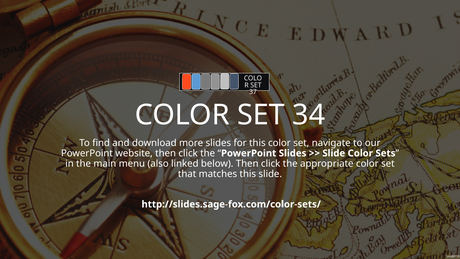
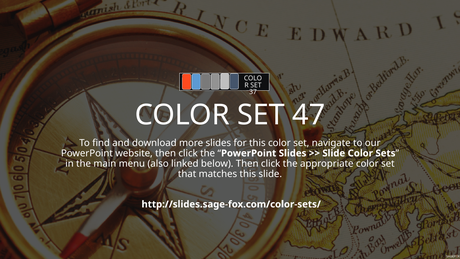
34: 34 -> 47
